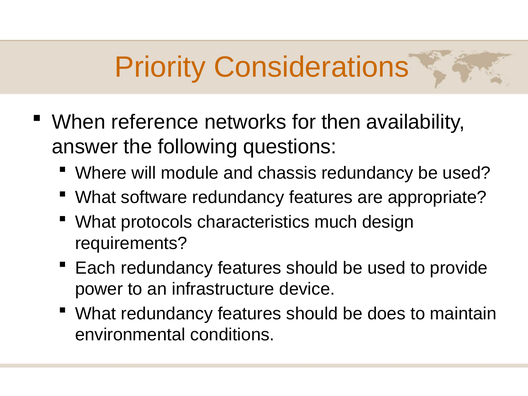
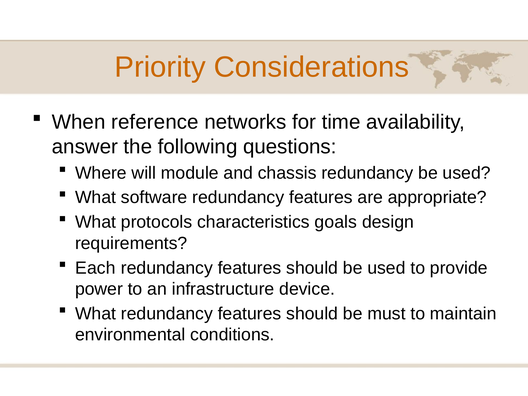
then: then -> time
much: much -> goals
does: does -> must
